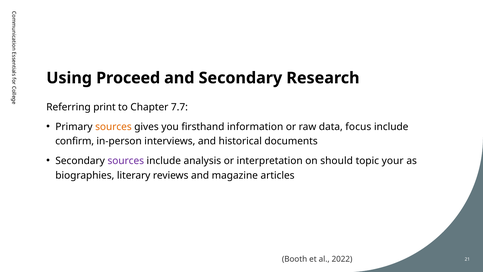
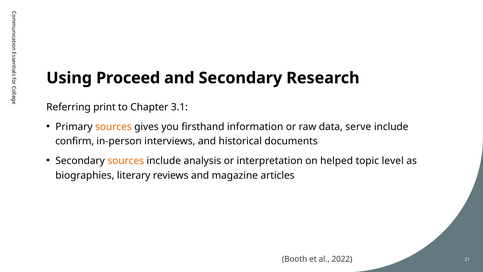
7.7: 7.7 -> 3.1
focus: focus -> serve
sources at (126, 161) colour: purple -> orange
should: should -> helped
your: your -> level
